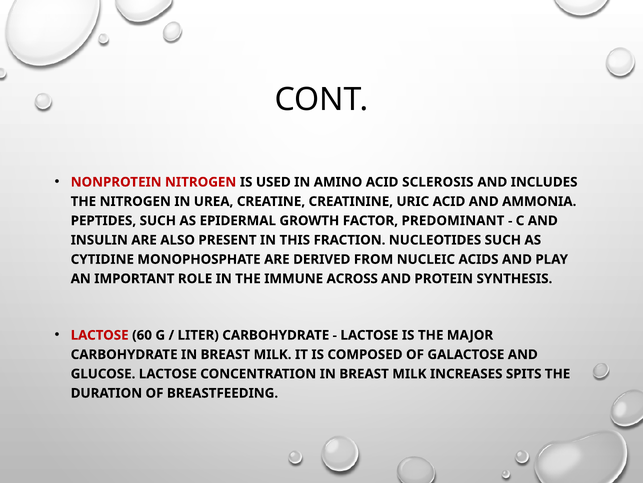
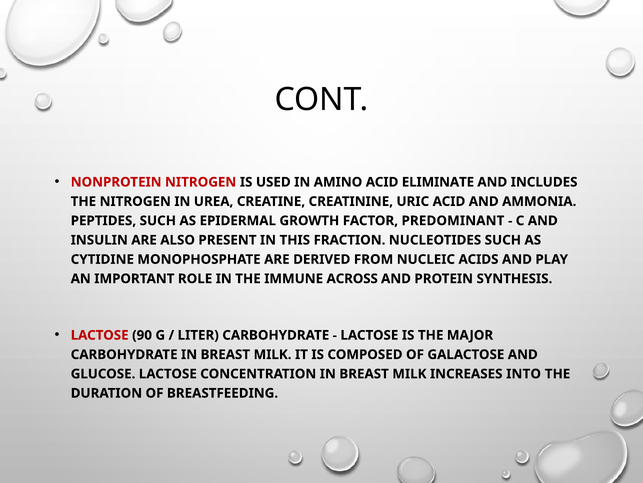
SCLEROSIS: SCLEROSIS -> ELIMINATE
60: 60 -> 90
SPITS: SPITS -> INTO
